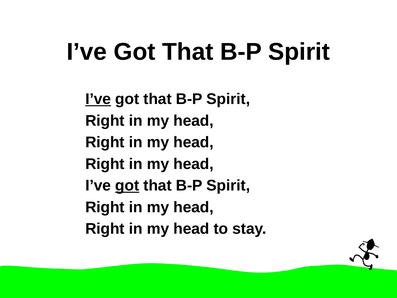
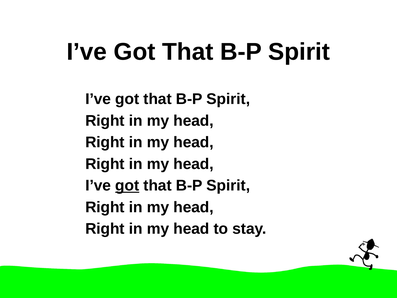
I’ve at (98, 99) underline: present -> none
